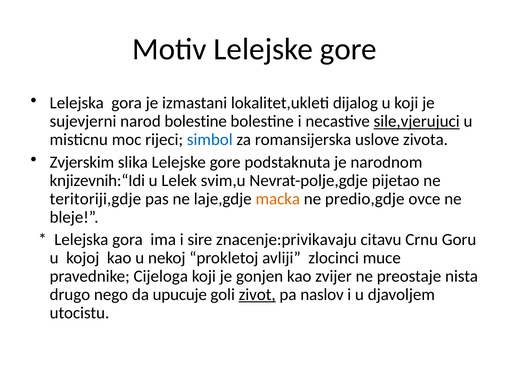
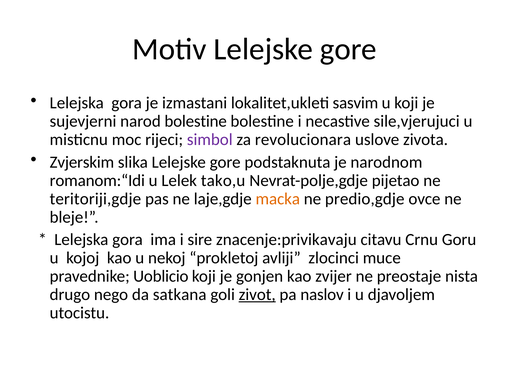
dijalog: dijalog -> sasvim
sile,vjerujuci underline: present -> none
simbol colour: blue -> purple
romansijerska: romansijerska -> revolucionara
knjizevnih:“Idi: knjizevnih:“Idi -> romanom:“Idi
svim,u: svim,u -> tako,u
Cijeloga: Cijeloga -> Uoblicio
upucuje: upucuje -> satkana
